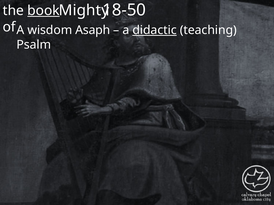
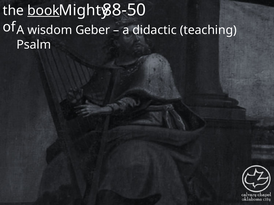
18-50: 18-50 -> 88-50
Asaph: Asaph -> Geber
didactic underline: present -> none
